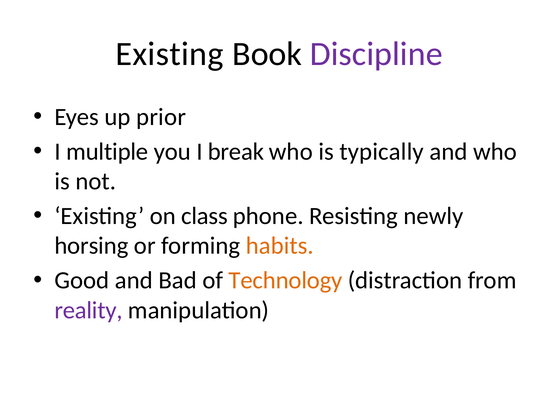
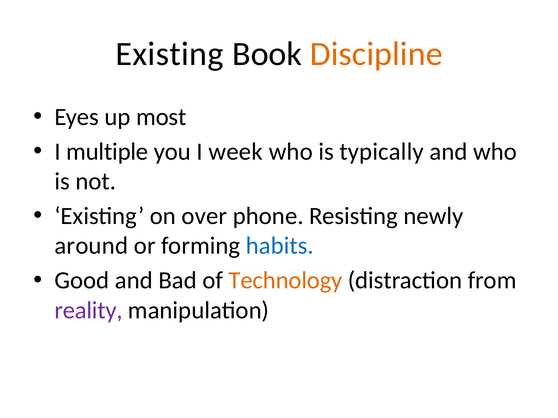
Discipline colour: purple -> orange
prior: prior -> most
break: break -> week
class: class -> over
horsing: horsing -> around
habits colour: orange -> blue
